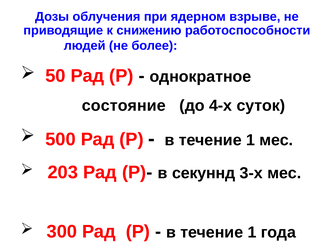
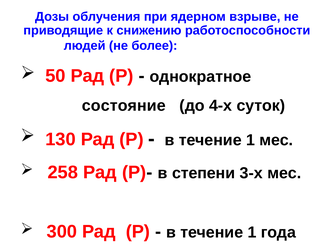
500: 500 -> 130
203: 203 -> 258
секуннд: секуннд -> степени
